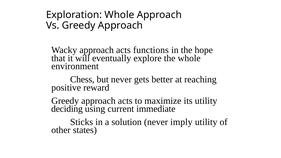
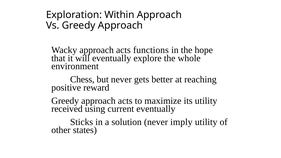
Exploration Whole: Whole -> Within
deciding: deciding -> received
current immediate: immediate -> eventually
